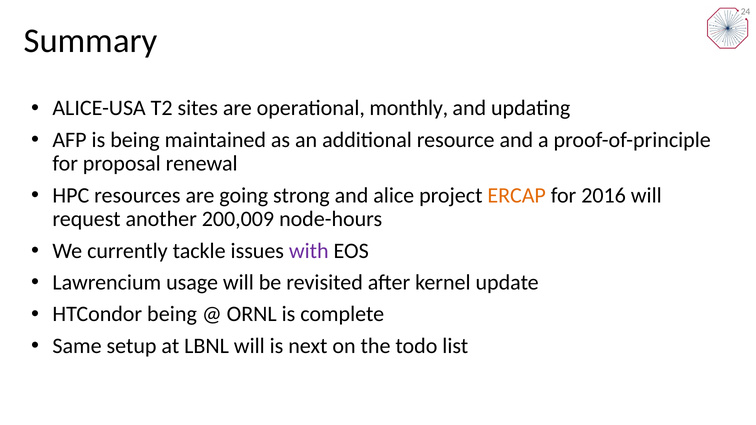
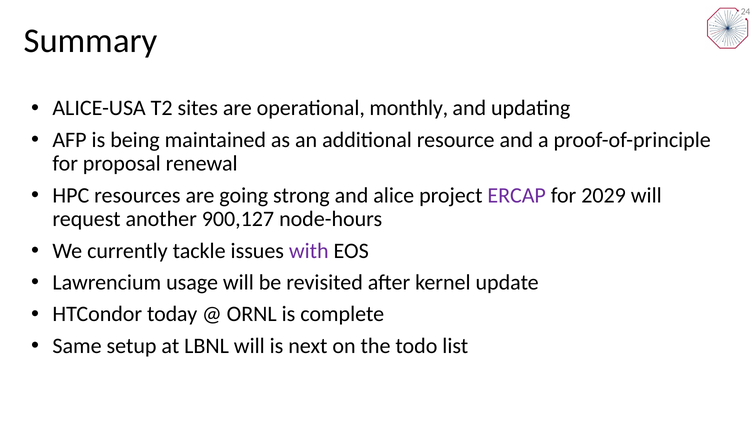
ERCAP colour: orange -> purple
2016: 2016 -> 2029
200,009: 200,009 -> 900,127
HTCondor being: being -> today
